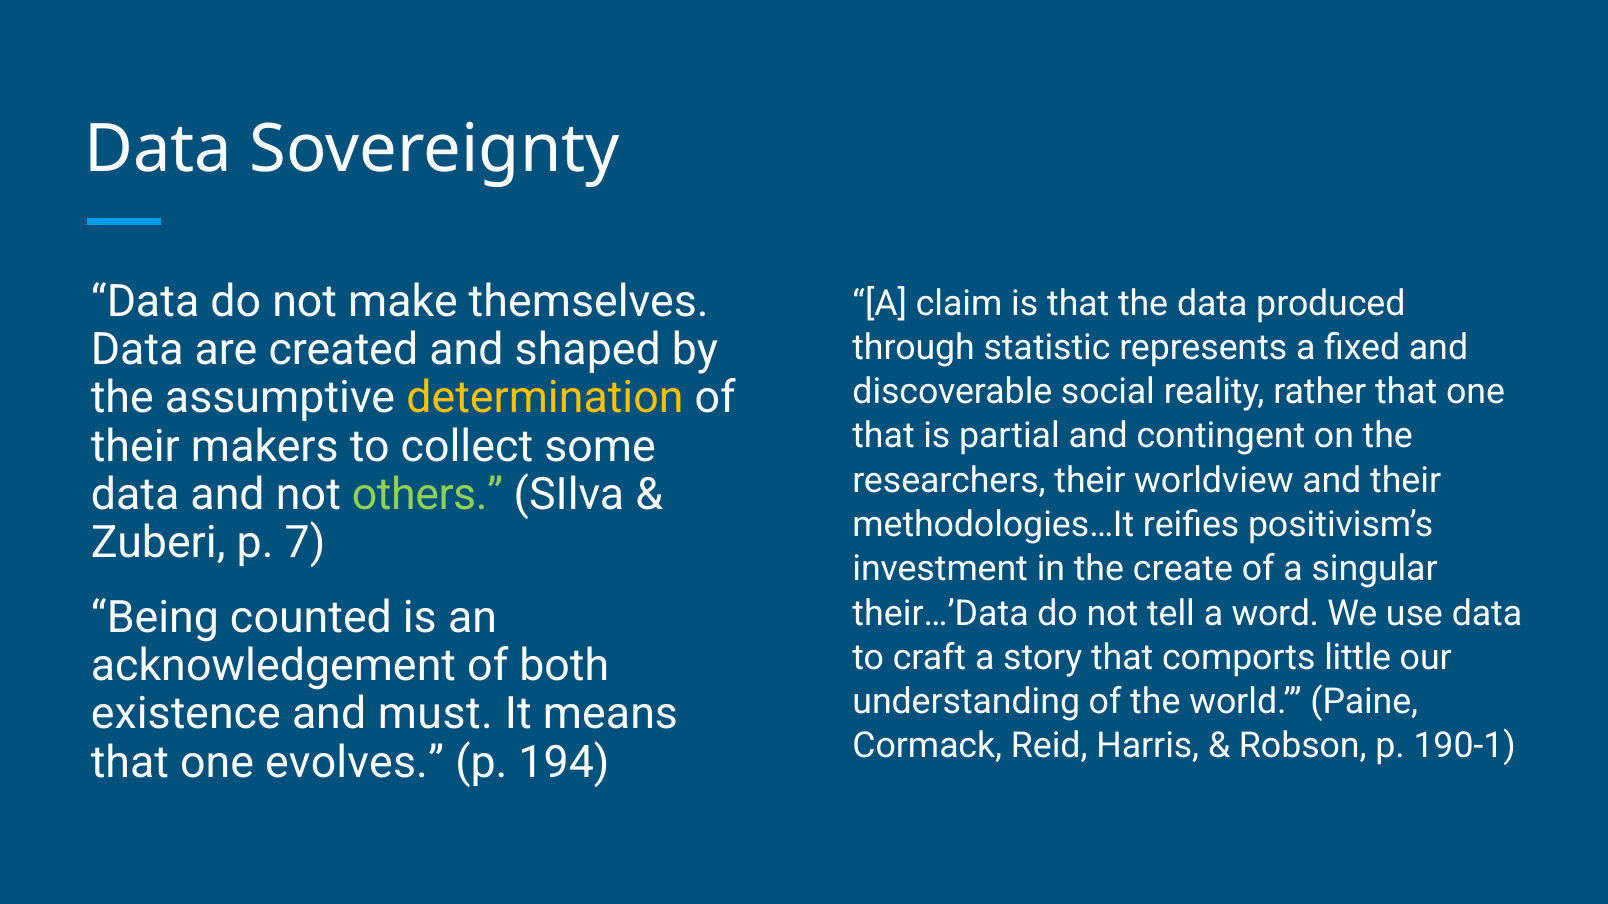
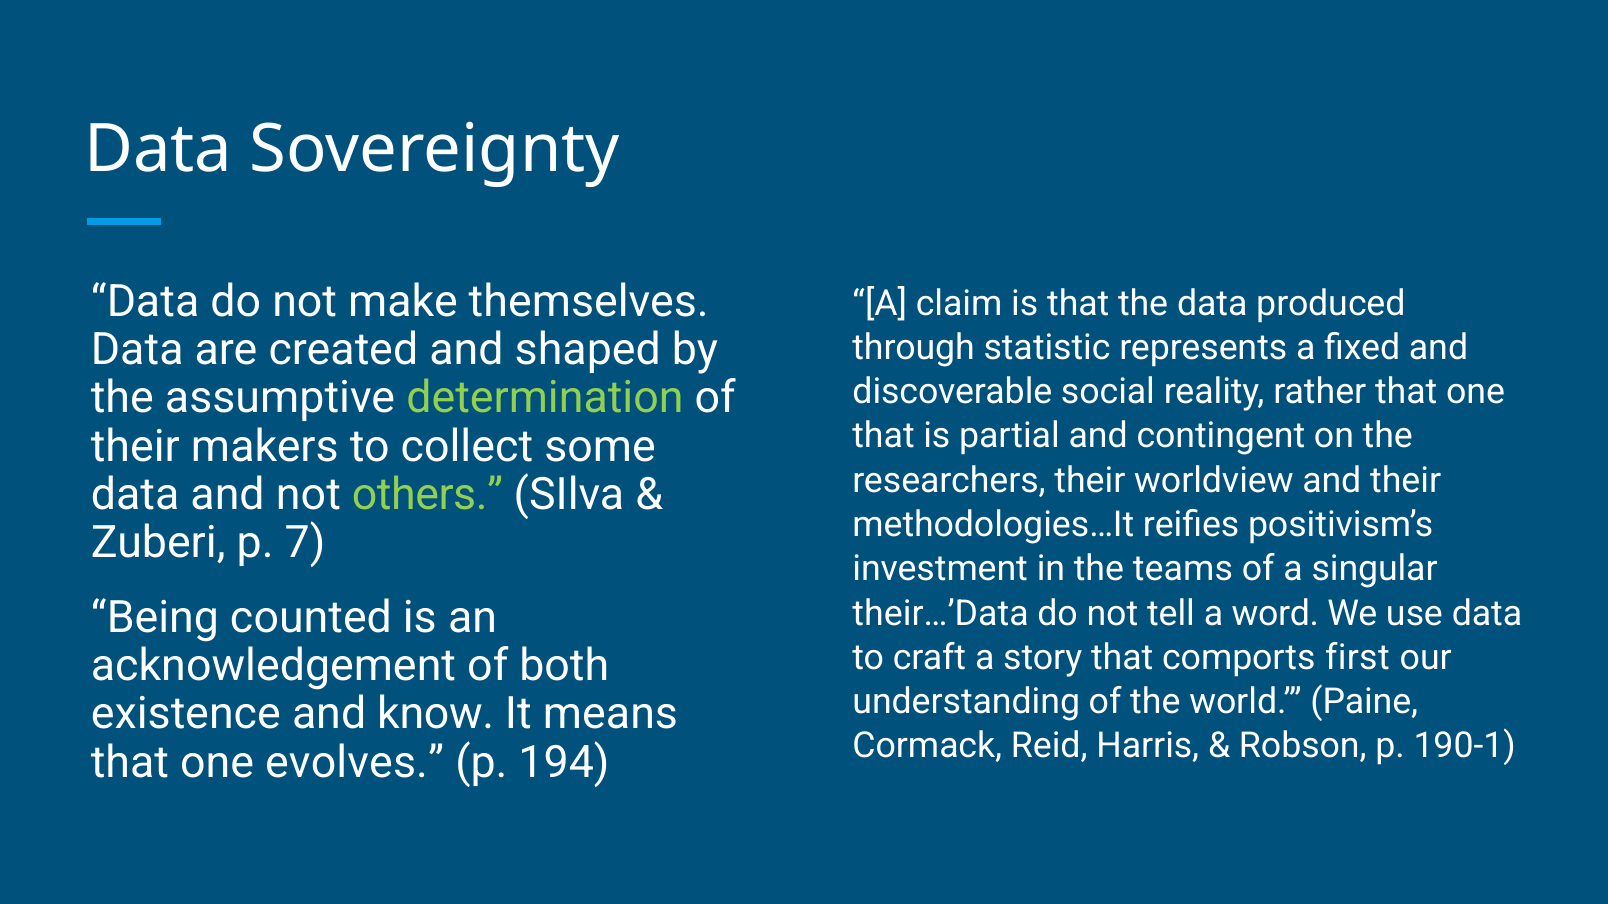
determination colour: yellow -> light green
create: create -> teams
little: little -> first
must: must -> know
